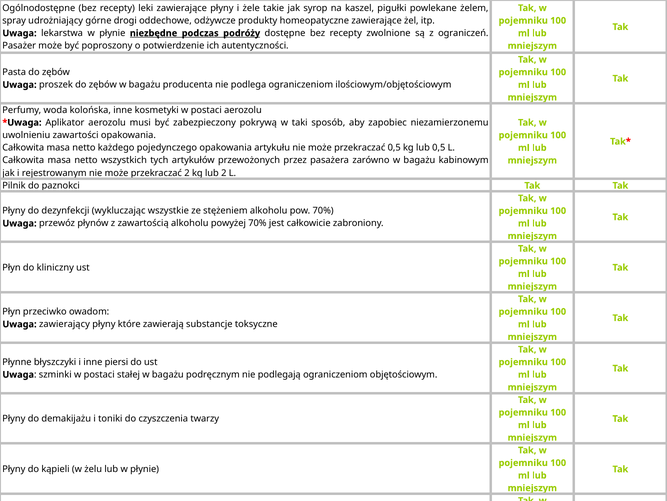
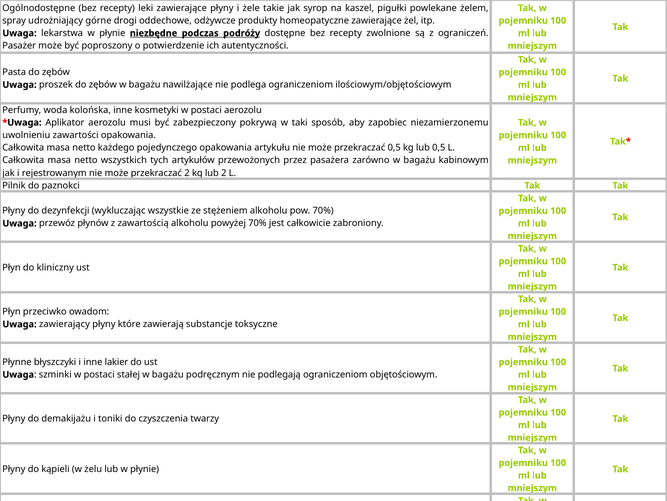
producenta: producenta -> nawilżające
piersi: piersi -> lakier
